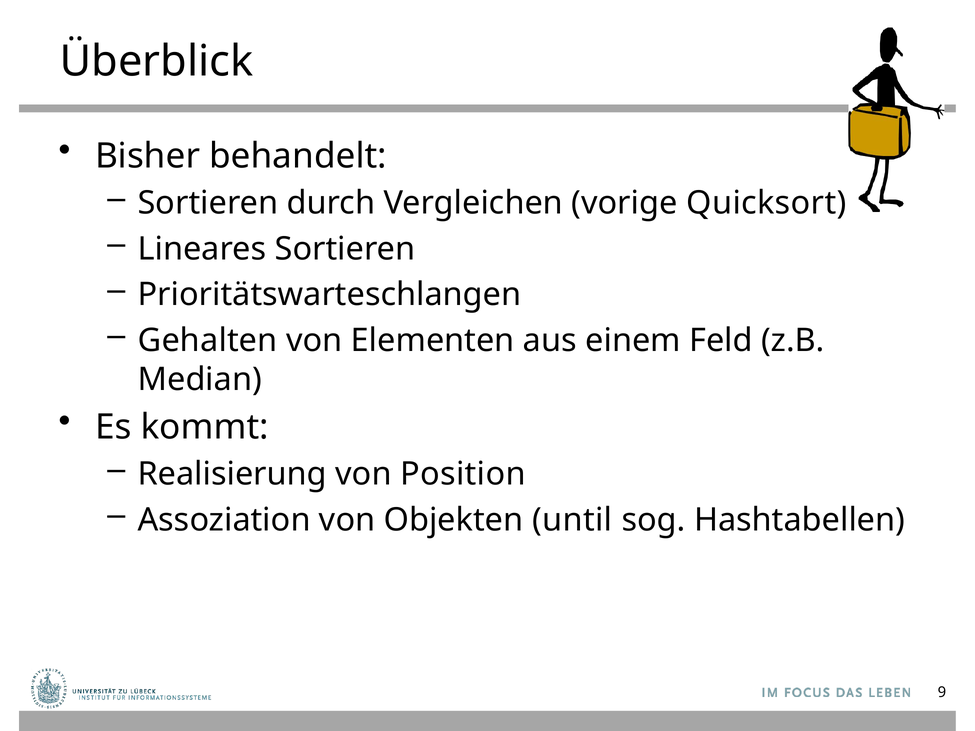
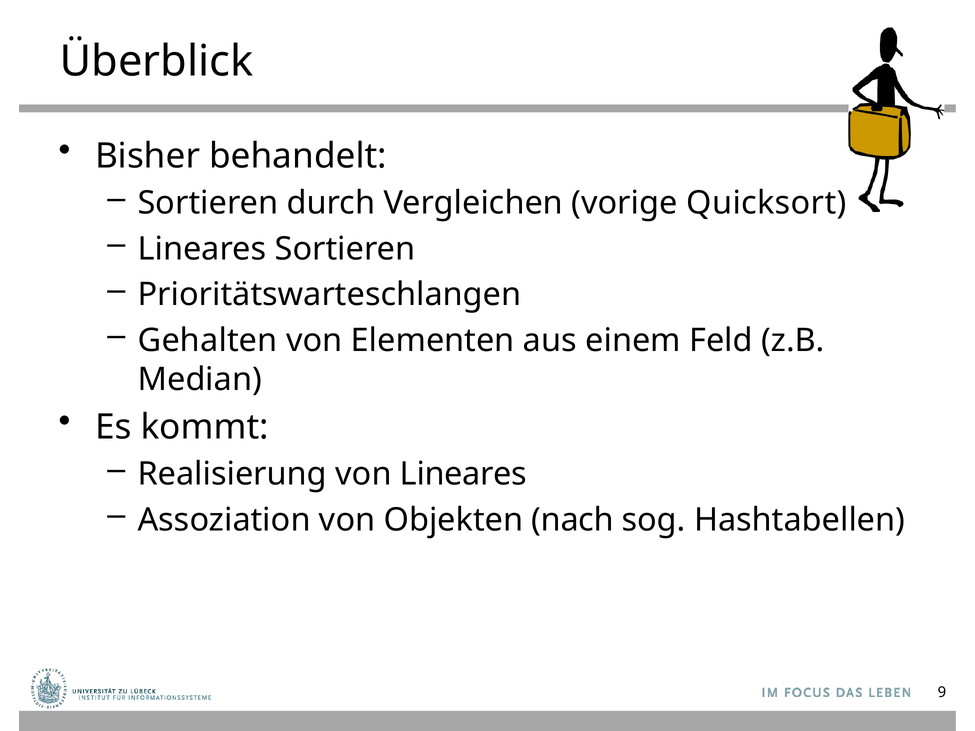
von Position: Position -> Lineares
until: until -> nach
